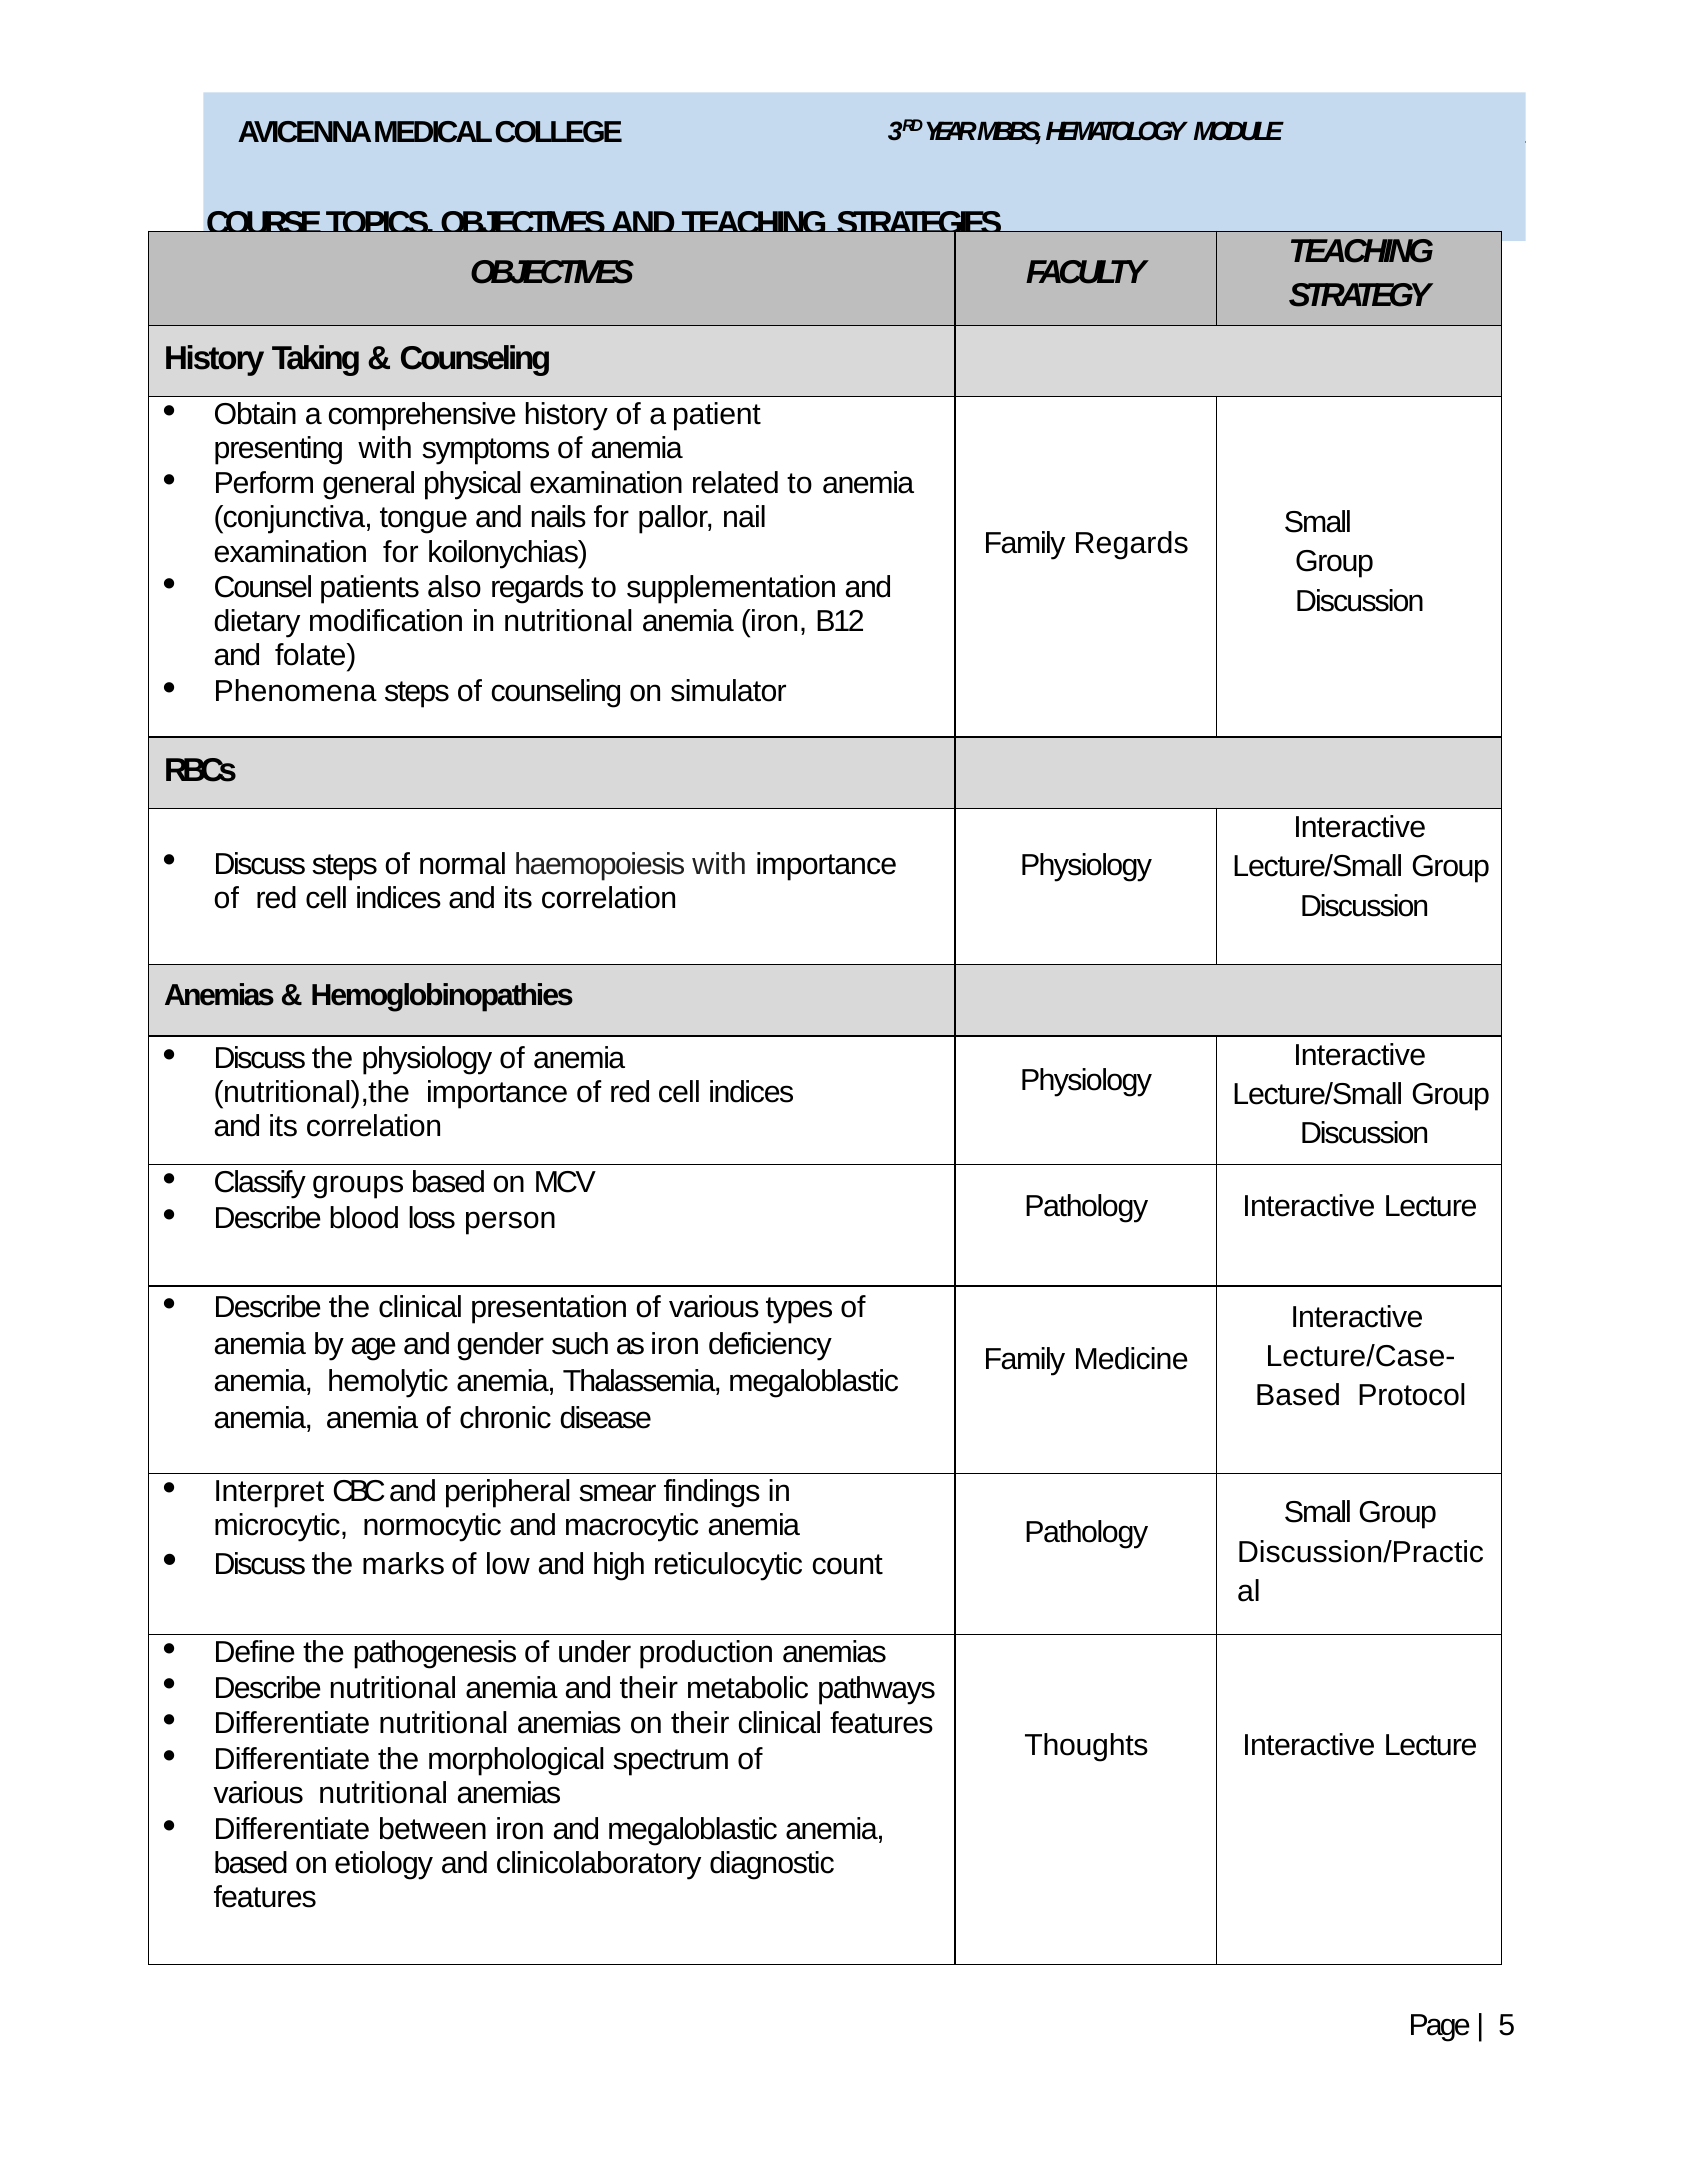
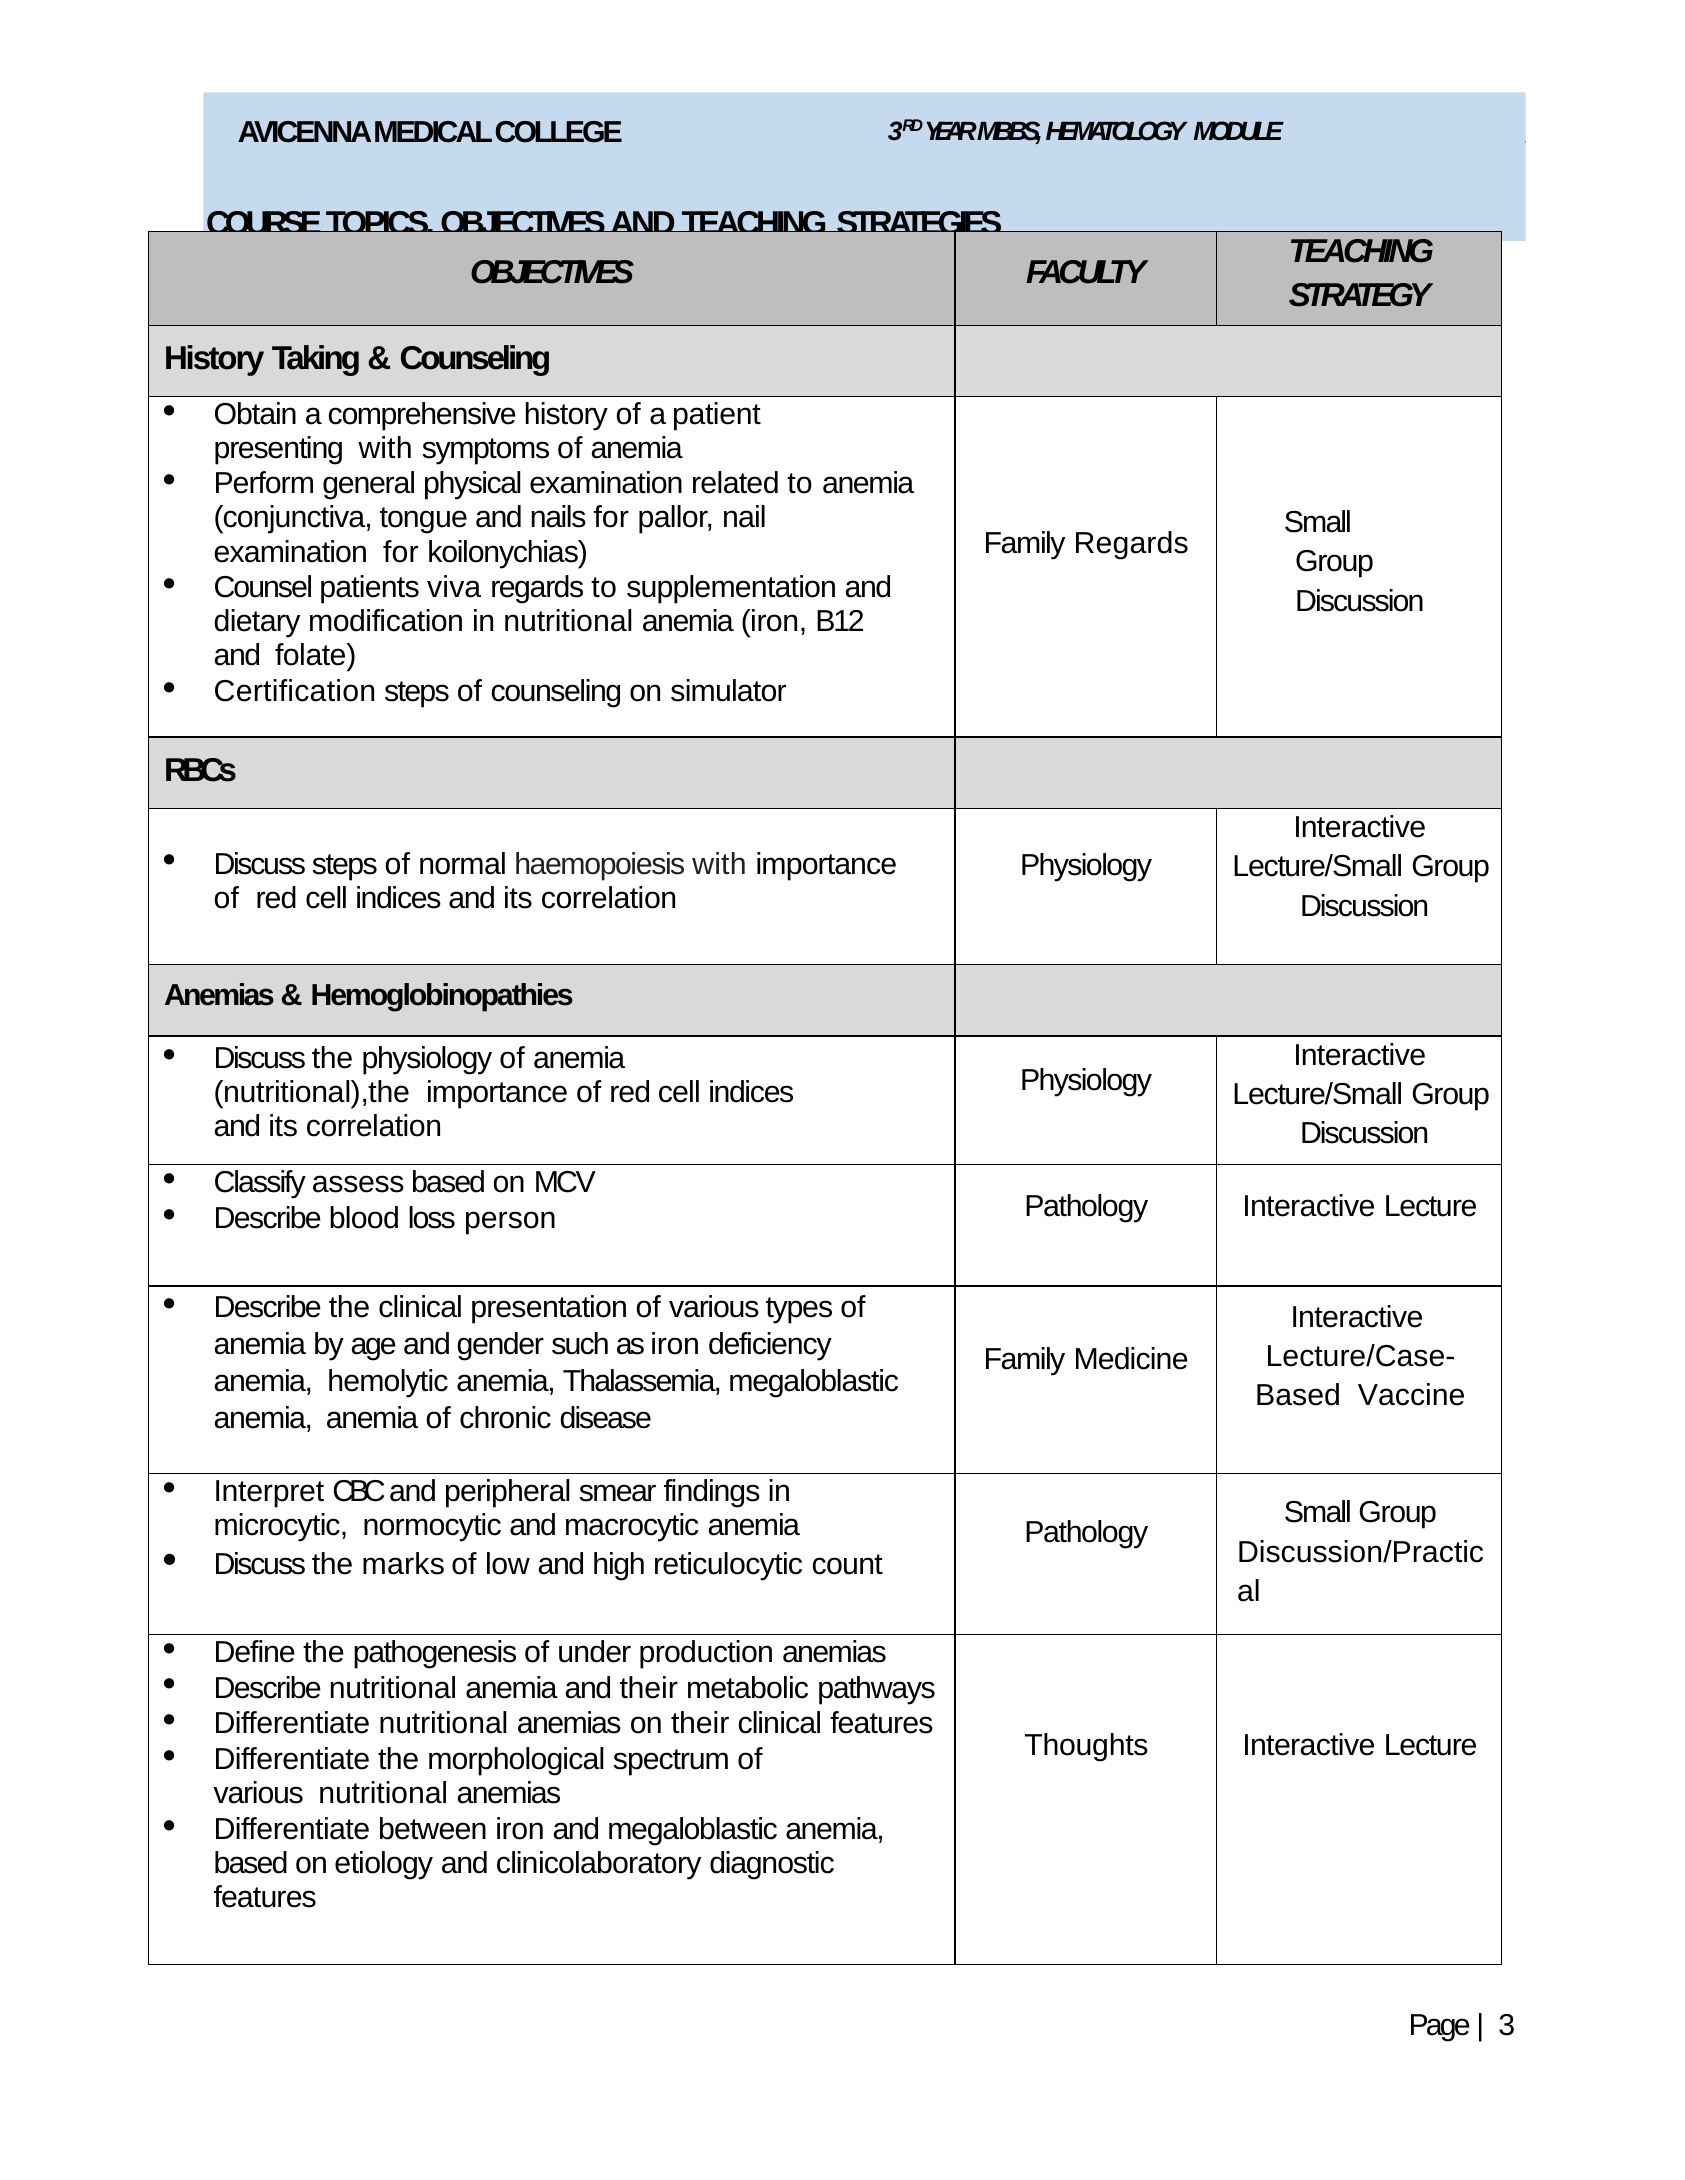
also: also -> viva
Phenomena: Phenomena -> Certification
groups: groups -> assess
Protocol: Protocol -> Vaccine
5: 5 -> 3
